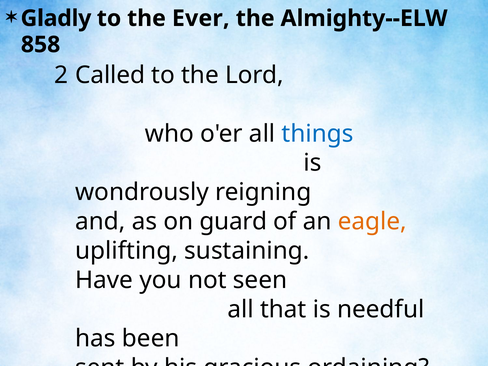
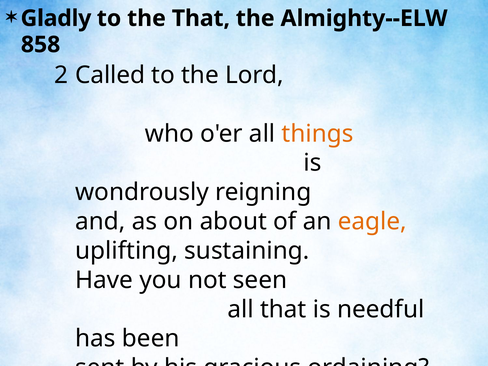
the Ever: Ever -> That
things colour: blue -> orange
guard: guard -> about
